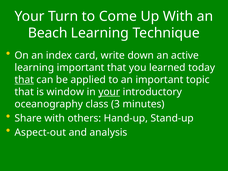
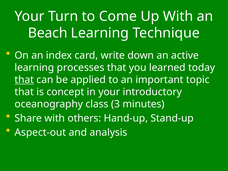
learning important: important -> processes
window: window -> concept
your at (109, 92) underline: present -> none
